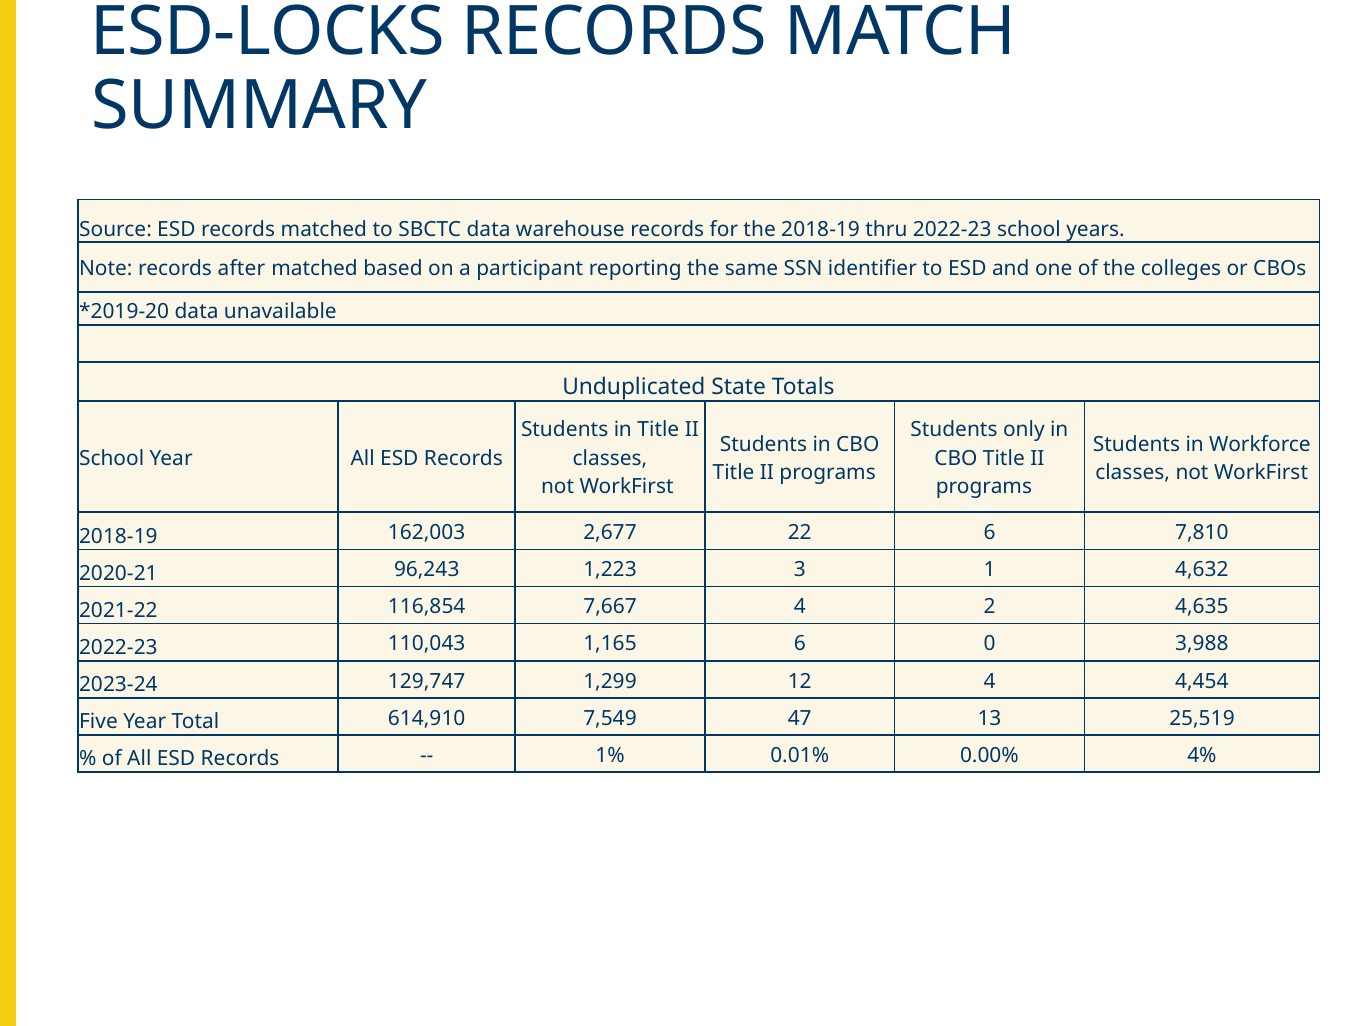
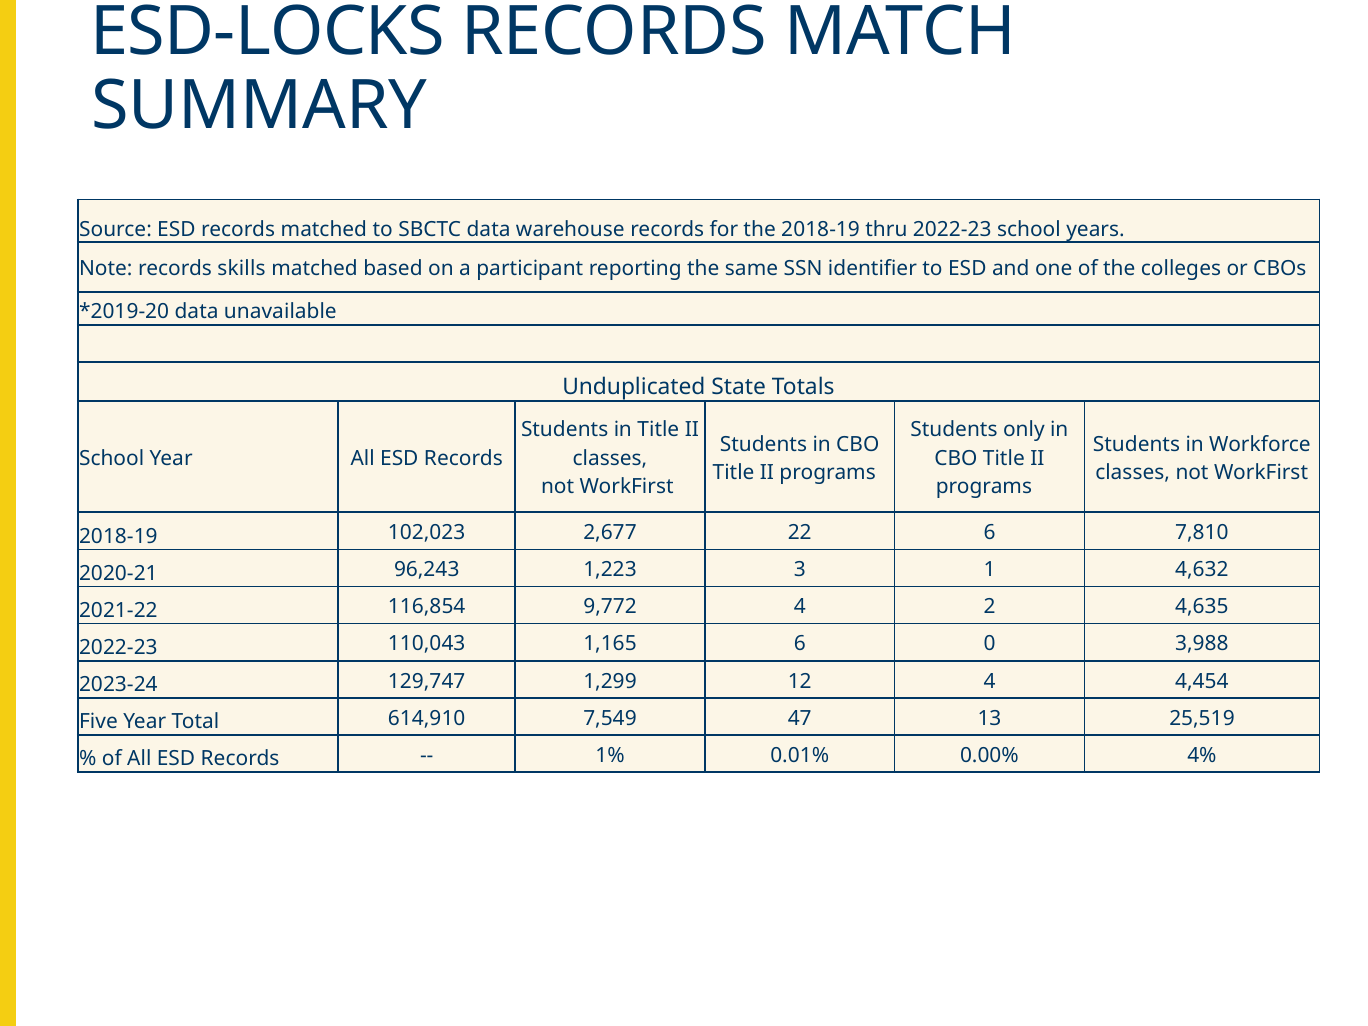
after: after -> skills
162,003: 162,003 -> 102,023
7,667: 7,667 -> 9,772
